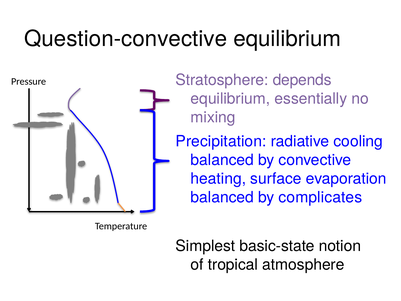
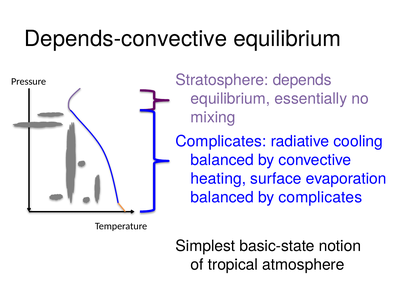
Question-convective: Question-convective -> Depends-convective
Precipitation at (221, 141): Precipitation -> Complicates
